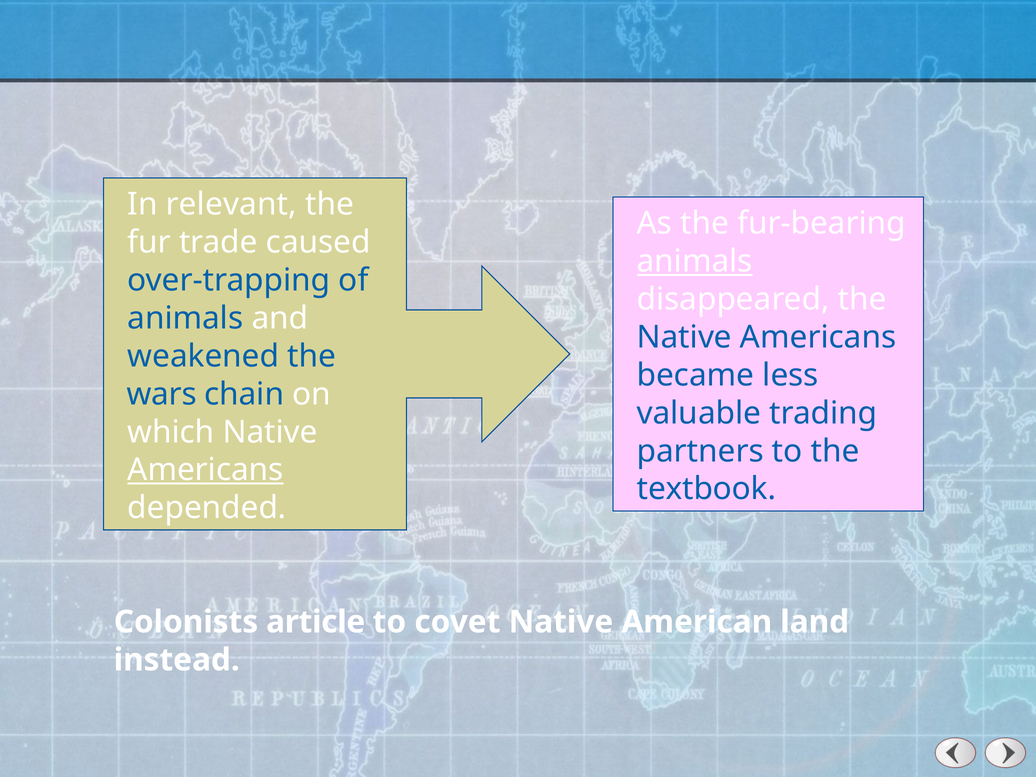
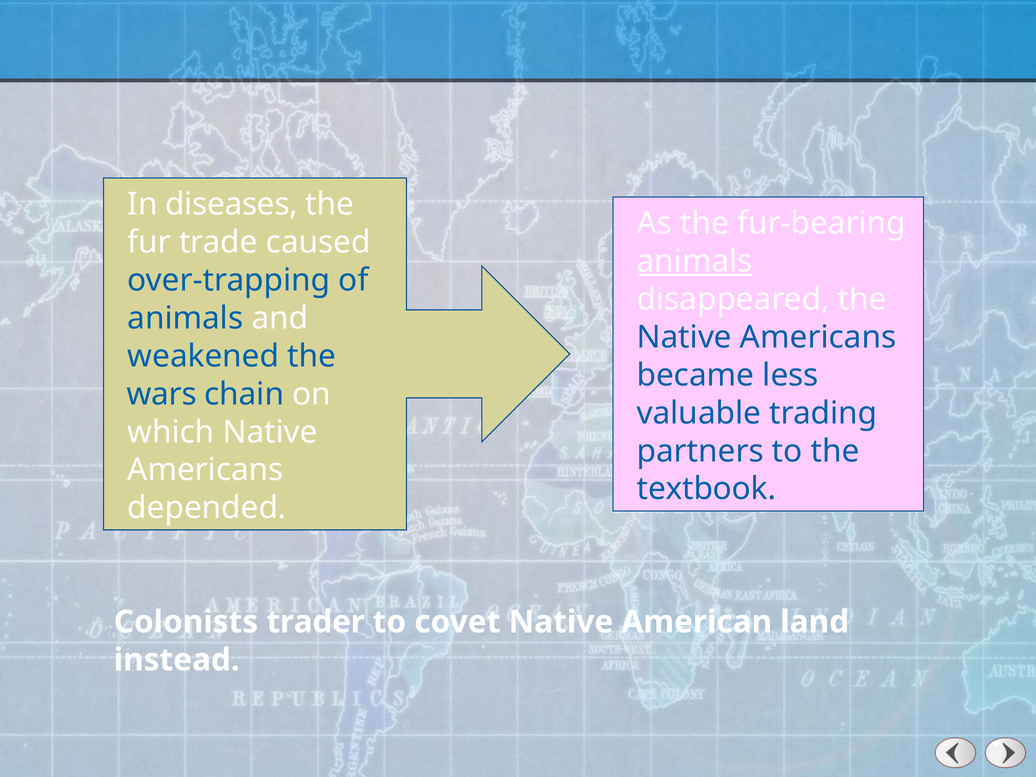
relevant: relevant -> diseases
Americans at (206, 470) underline: present -> none
article: article -> trader
